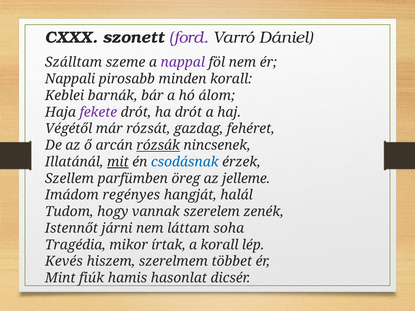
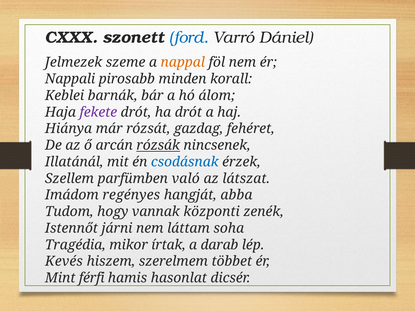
ford colour: purple -> blue
Szálltam: Szálltam -> Jelmezek
nappal colour: purple -> orange
Végétől: Végétől -> Hiánya
mit underline: present -> none
öreg: öreg -> való
jelleme: jelleme -> látszat
halál: halál -> abba
szerelem: szerelem -> központi
a korall: korall -> darab
fiúk: fiúk -> férfi
